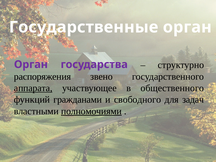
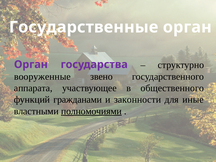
распоряжения: распоряжения -> вооруженные
аппарата underline: present -> none
свободного: свободного -> законности
задач: задач -> иные
